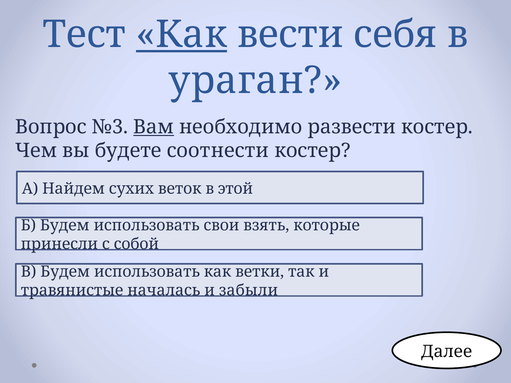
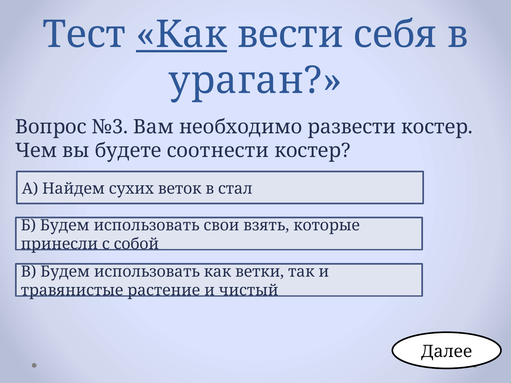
Вам underline: present -> none
этой: этой -> стал
началась: началась -> растение
забыли: забыли -> чистый
